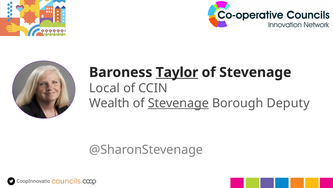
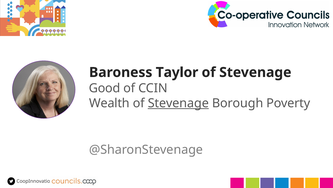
Taylor underline: present -> none
Local: Local -> Good
Deputy: Deputy -> Poverty
